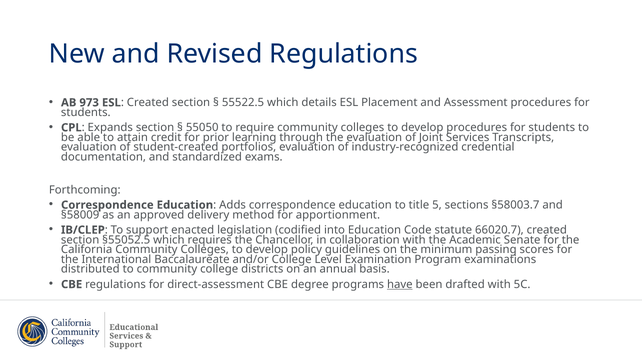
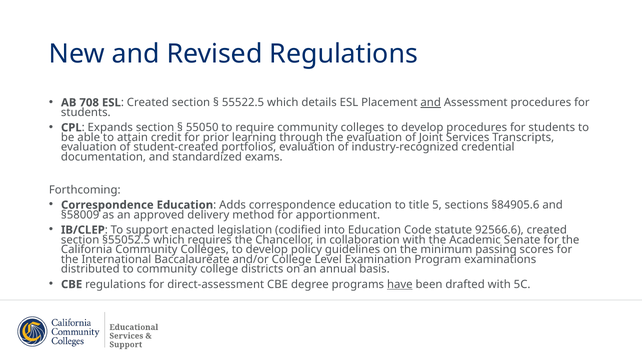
973: 973 -> 708
and at (431, 103) underline: none -> present
§58003.7: §58003.7 -> §84905.6
66020.7: 66020.7 -> 92566.6
